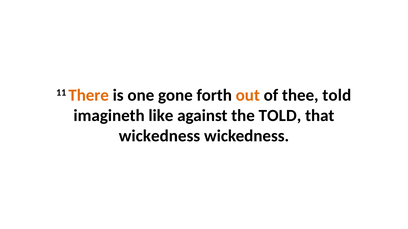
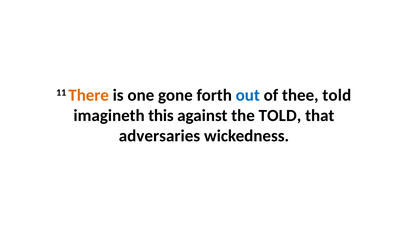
out colour: orange -> blue
like: like -> this
wickedness at (159, 136): wickedness -> adversaries
